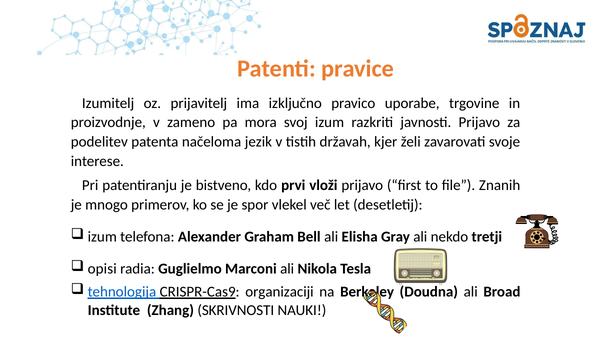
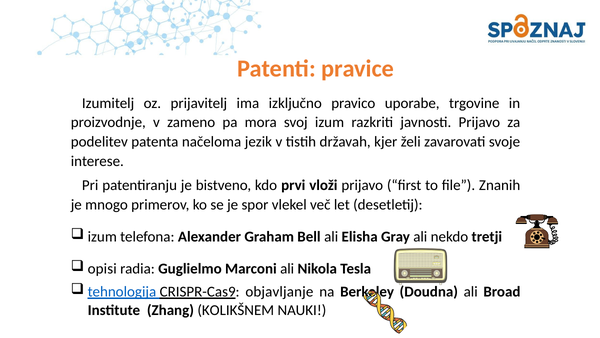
organizaciji: organizaciji -> objavljanje
SKRIVNOSTI: SKRIVNOSTI -> KOLIKŠNEM
